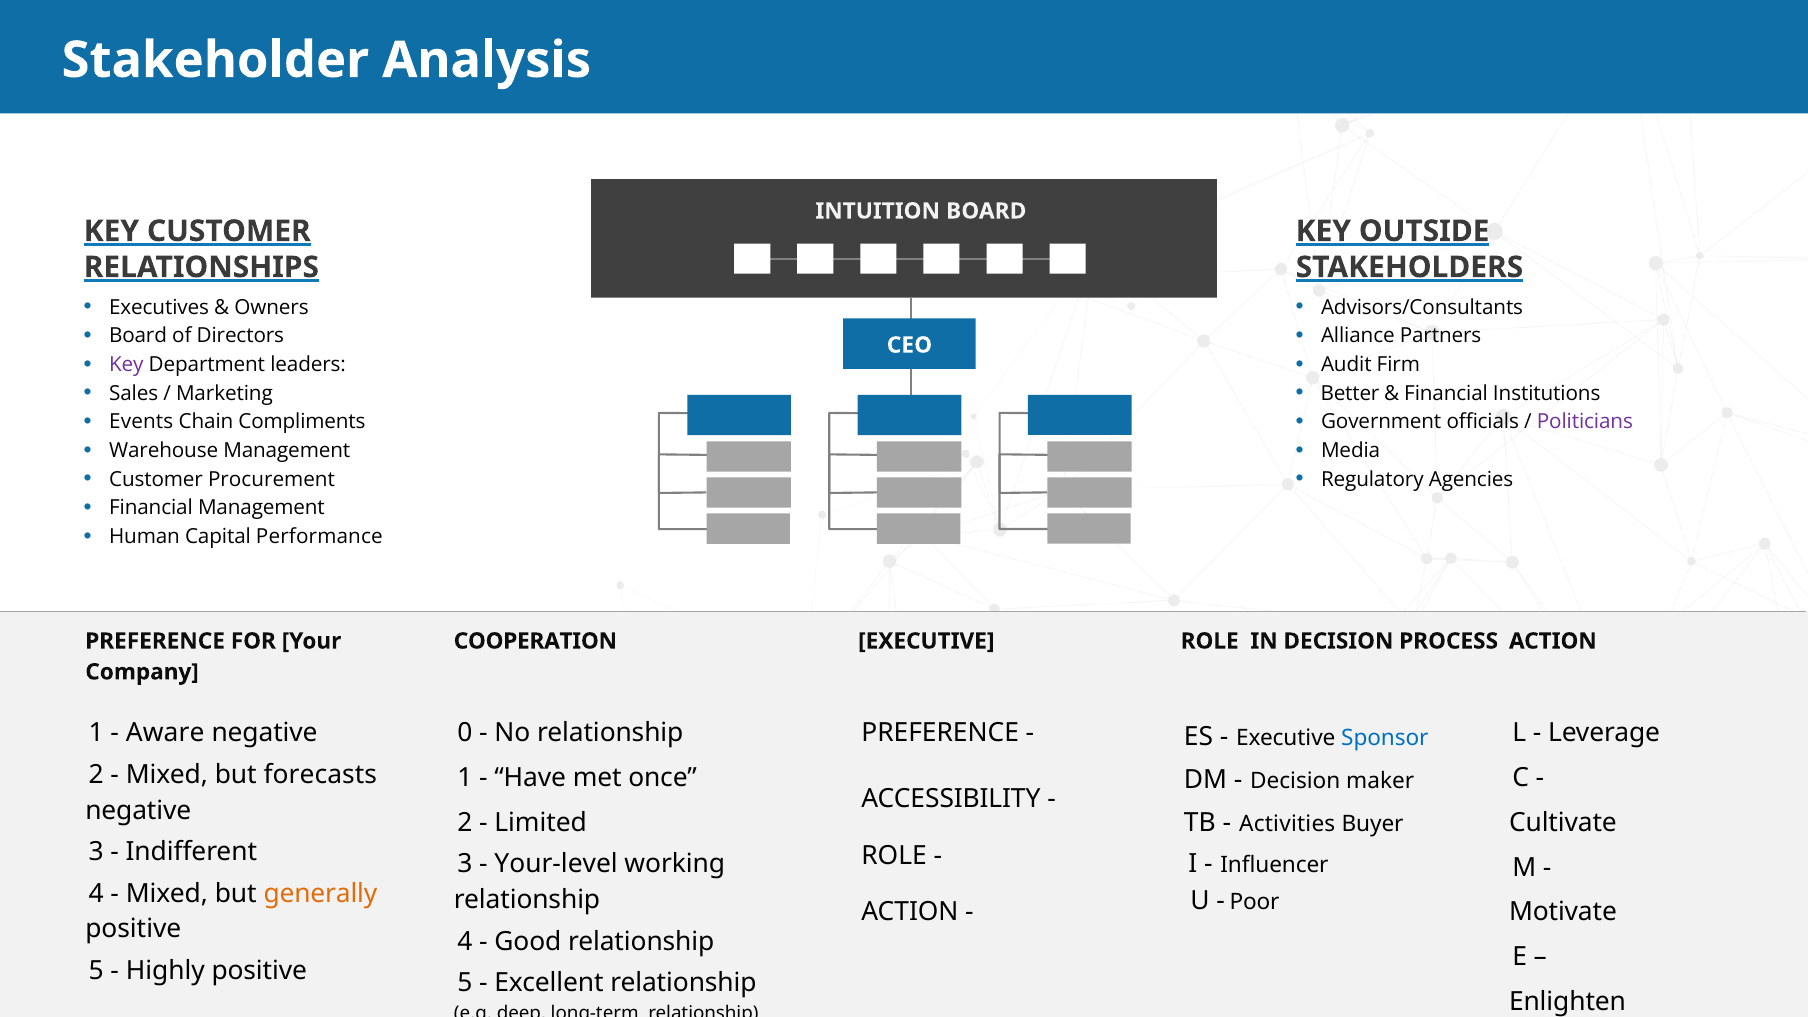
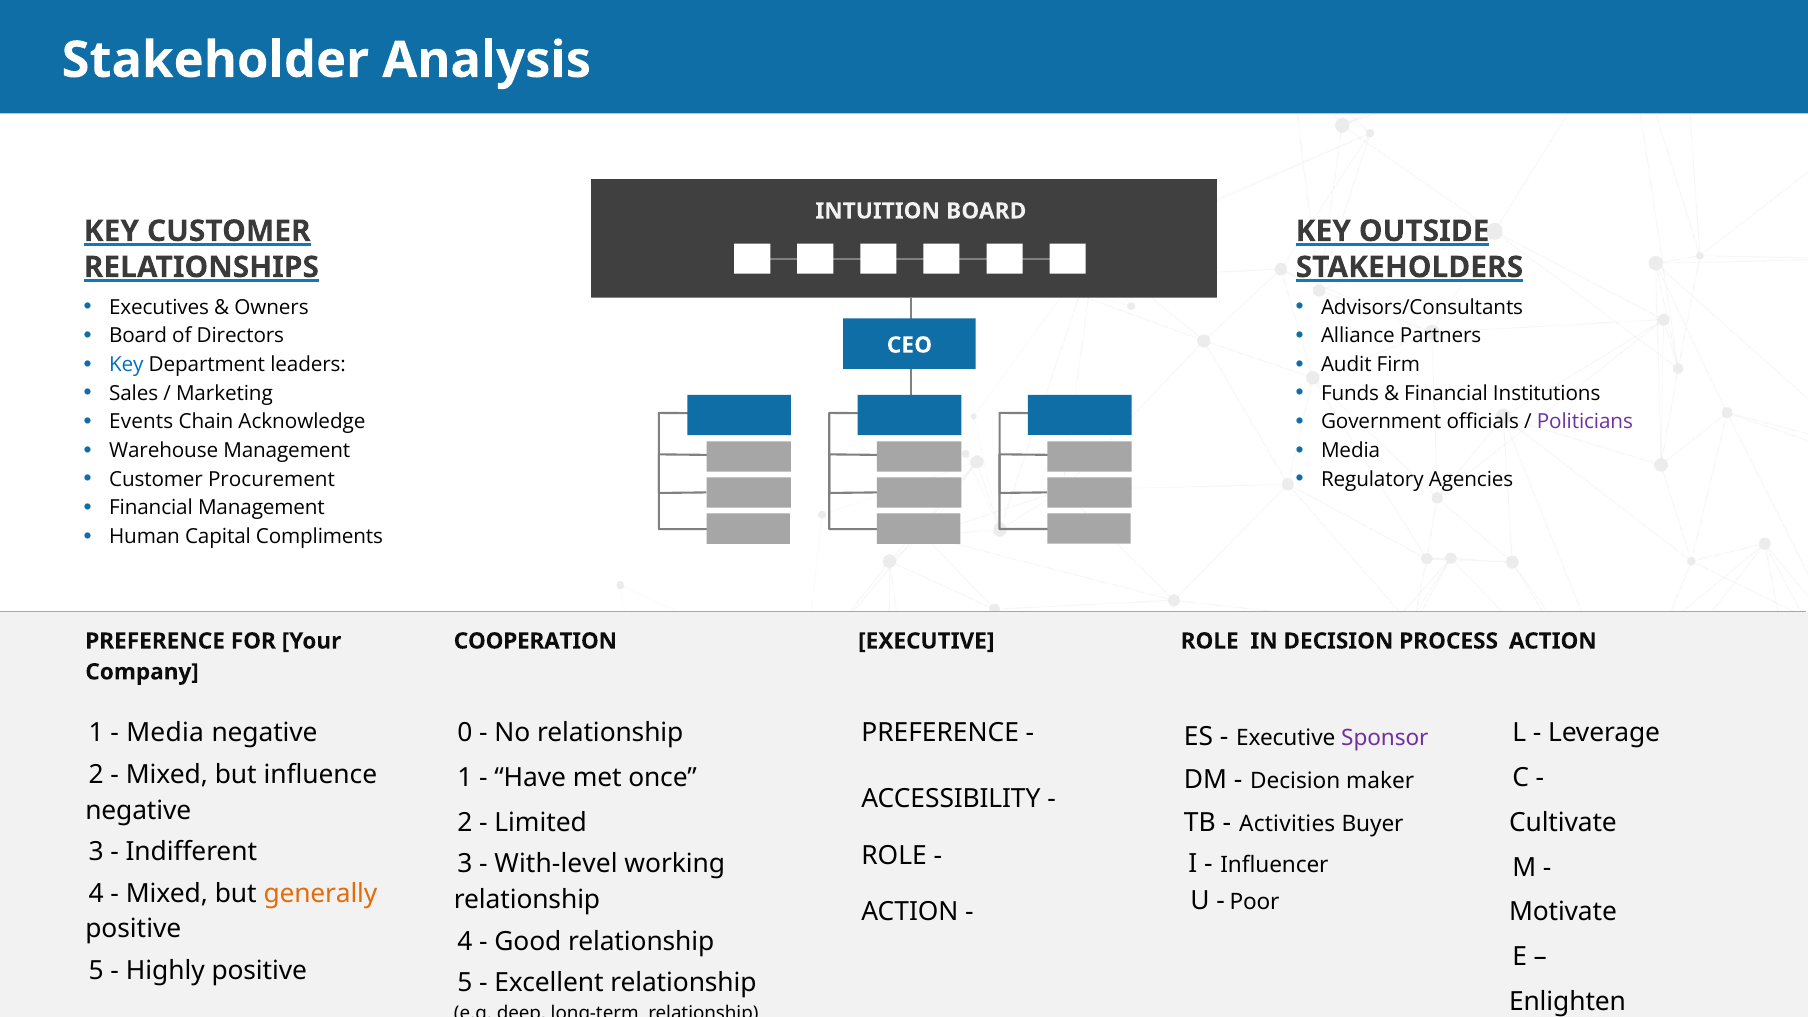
Key at (126, 365) colour: purple -> blue
Better: Better -> Funds
Compliments: Compliments -> Acknowledge
Performance: Performance -> Compliments
Aware at (165, 733): Aware -> Media
Sponsor colour: blue -> purple
forecasts: forecasts -> influence
Your-level: Your-level -> With-level
